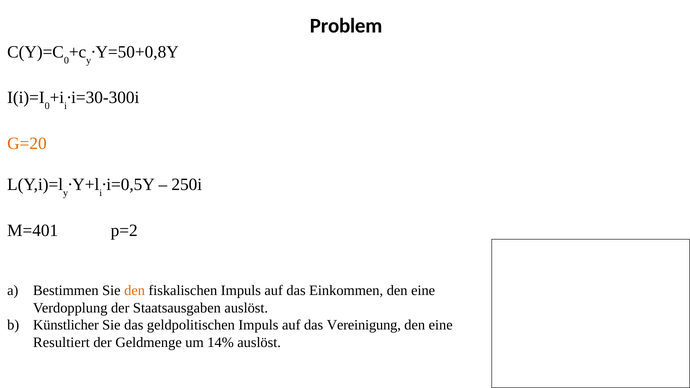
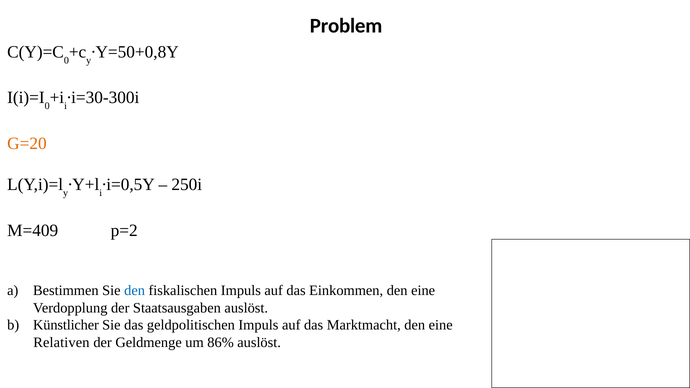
M=401: M=401 -> M=409
den at (135, 291) colour: orange -> blue
Vereinigung: Vereinigung -> Marktmacht
Resultiert: Resultiert -> Relativen
14%: 14% -> 86%
